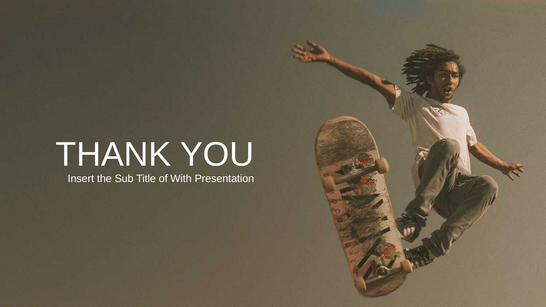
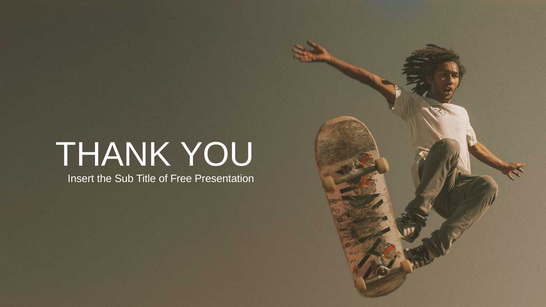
With: With -> Free
